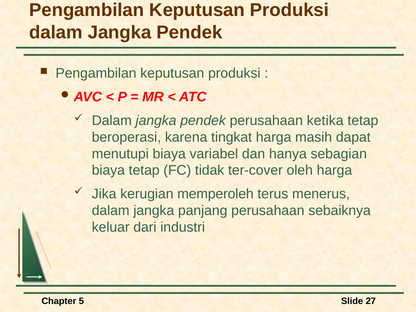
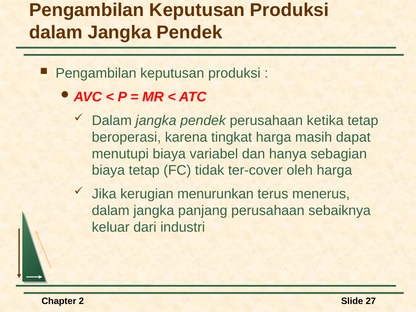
memperoleh: memperoleh -> menurunkan
5: 5 -> 2
